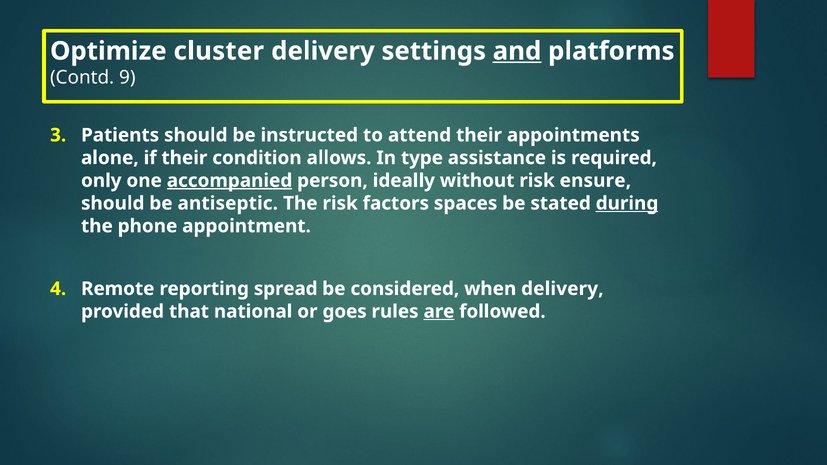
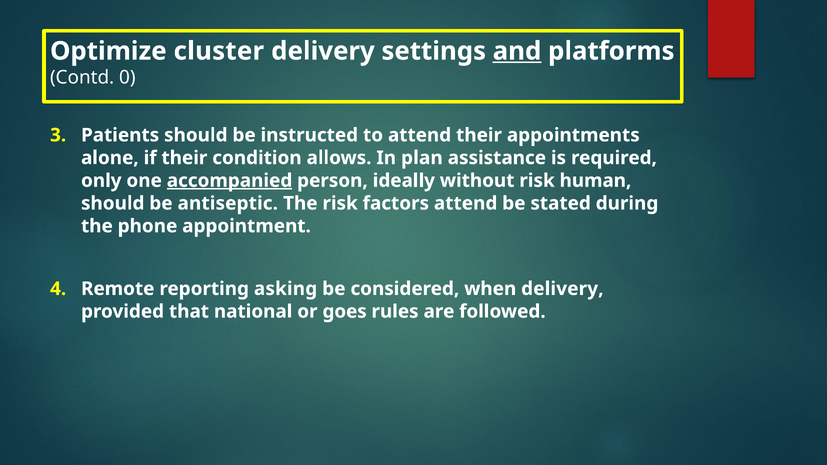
9: 9 -> 0
type: type -> plan
ensure: ensure -> human
factors spaces: spaces -> attend
during underline: present -> none
spread: spread -> asking
are underline: present -> none
